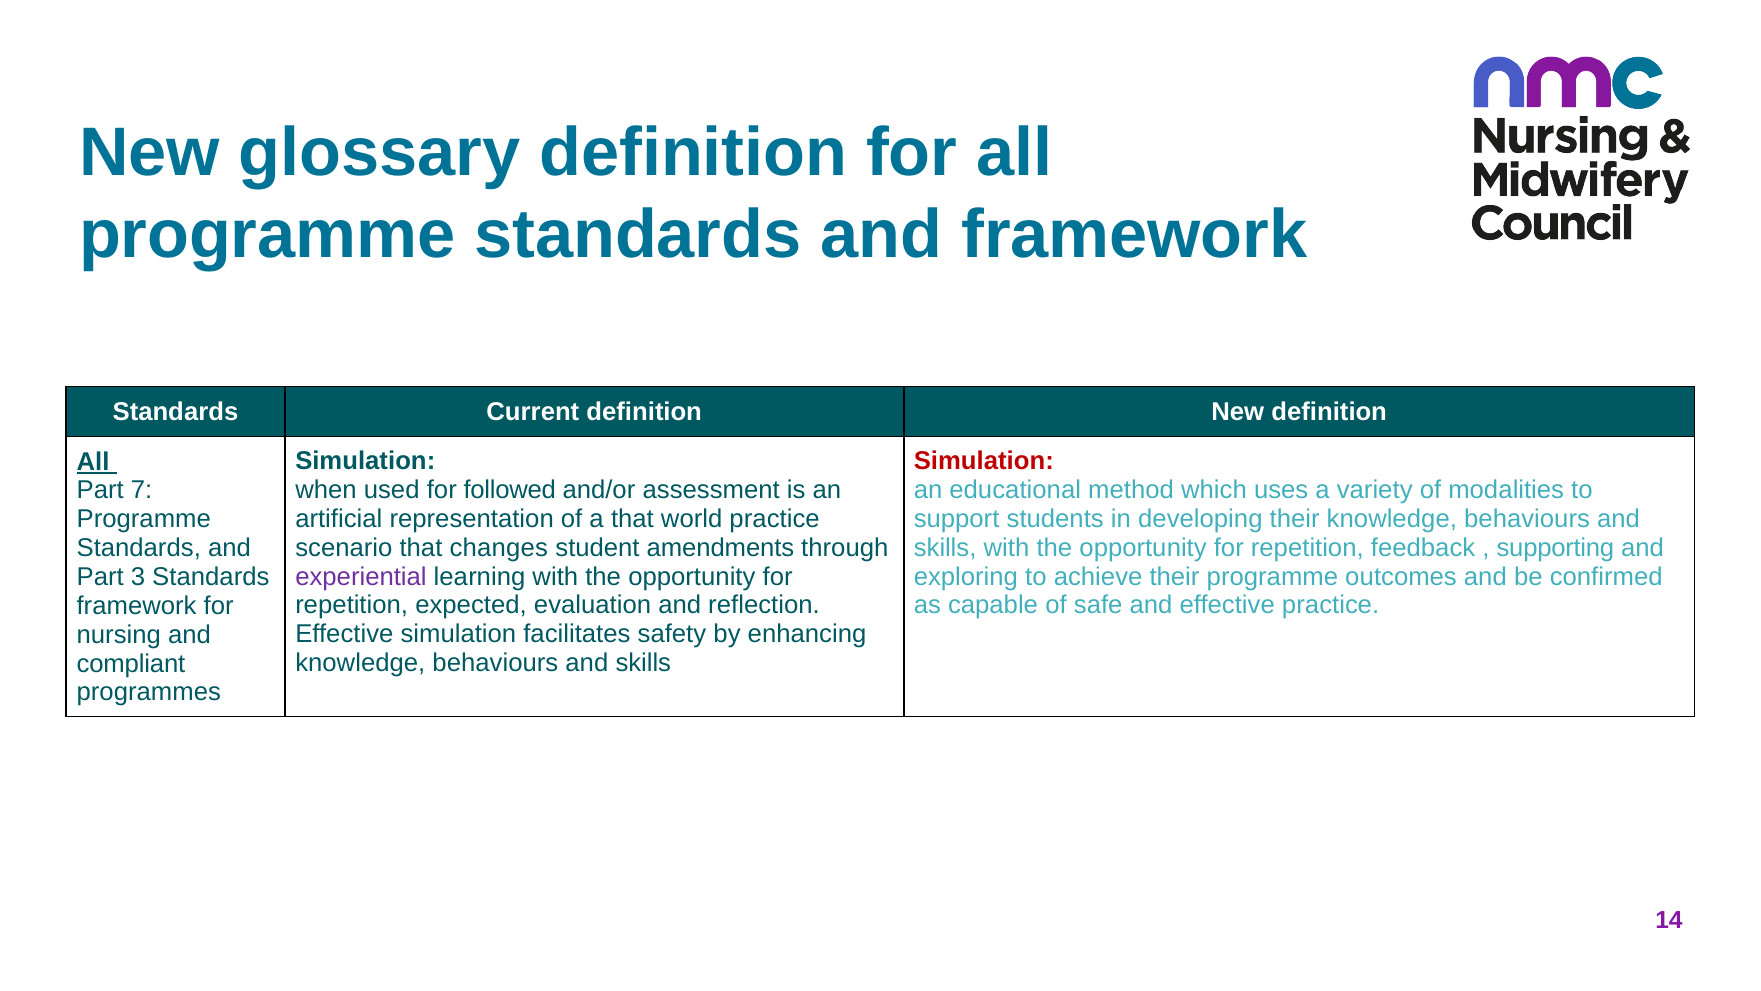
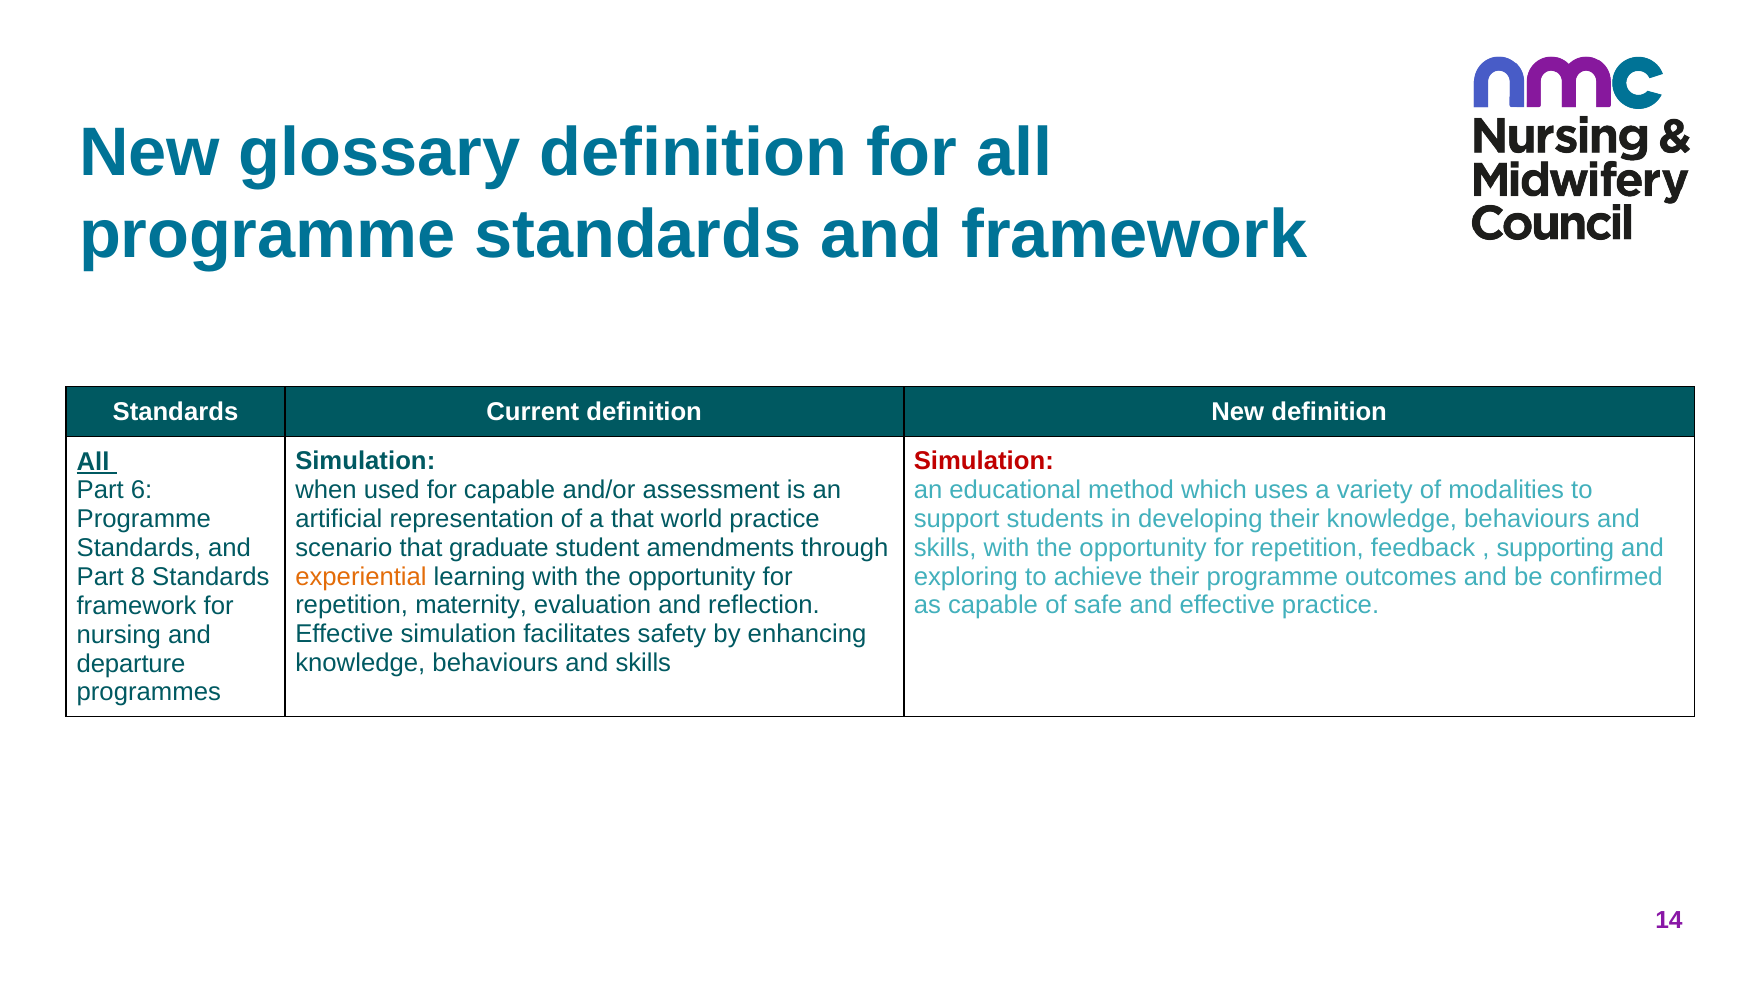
for followed: followed -> capable
7: 7 -> 6
changes: changes -> graduate
experiential colour: purple -> orange
3: 3 -> 8
expected: expected -> maternity
compliant: compliant -> departure
